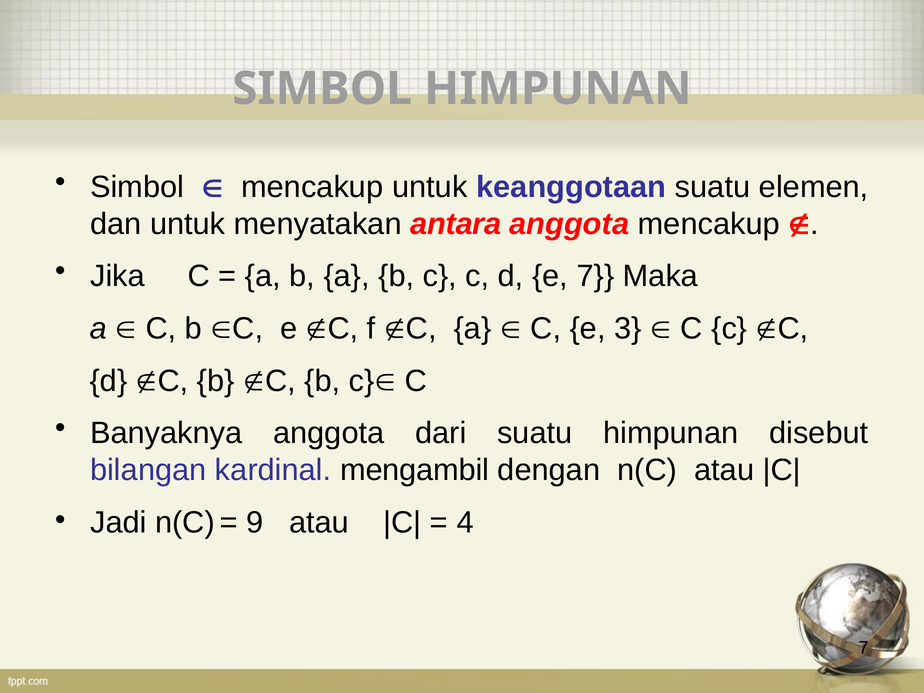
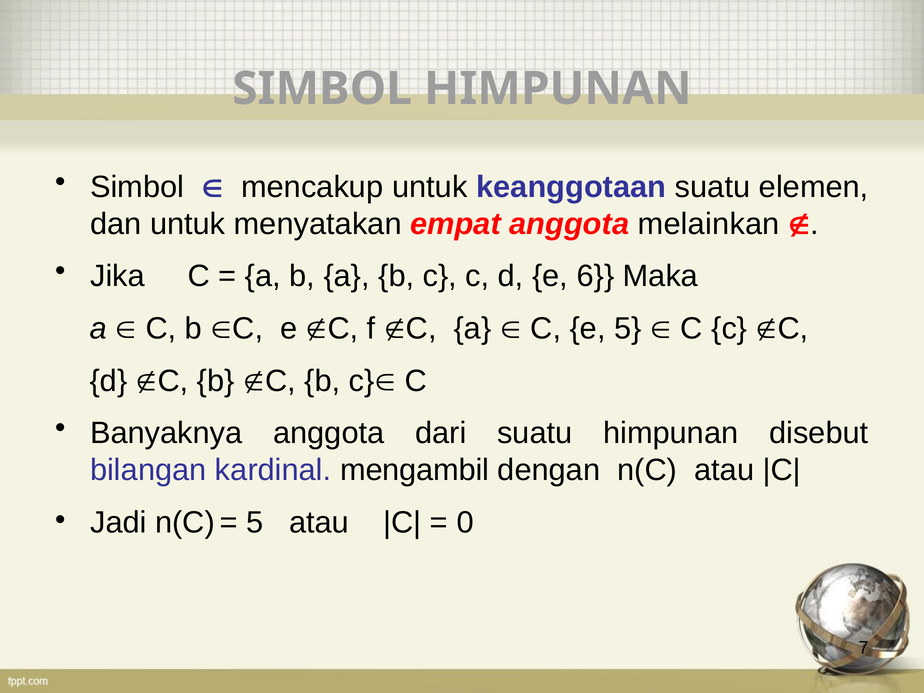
antara: antara -> empat
anggota mencakup: mencakup -> melainkan
e 7: 7 -> 6
e 3: 3 -> 5
9 at (255, 523): 9 -> 5
4: 4 -> 0
